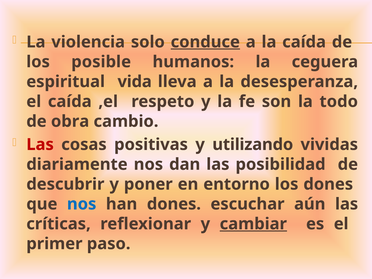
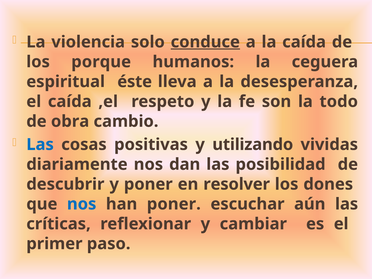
posible: posible -> porque
vida: vida -> éste
Las at (40, 145) colour: red -> blue
entorno: entorno -> resolver
han dones: dones -> poner
cambiar underline: present -> none
